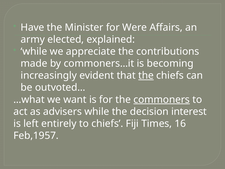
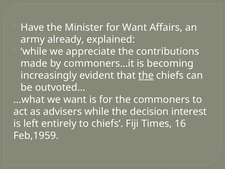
for Were: Were -> Want
elected: elected -> already
commoners underline: present -> none
Feb,1957: Feb,1957 -> Feb,1959
